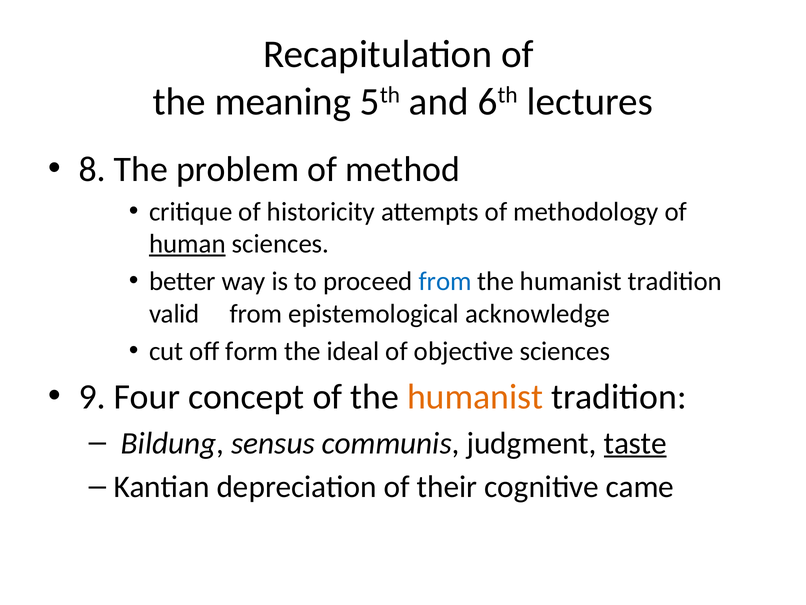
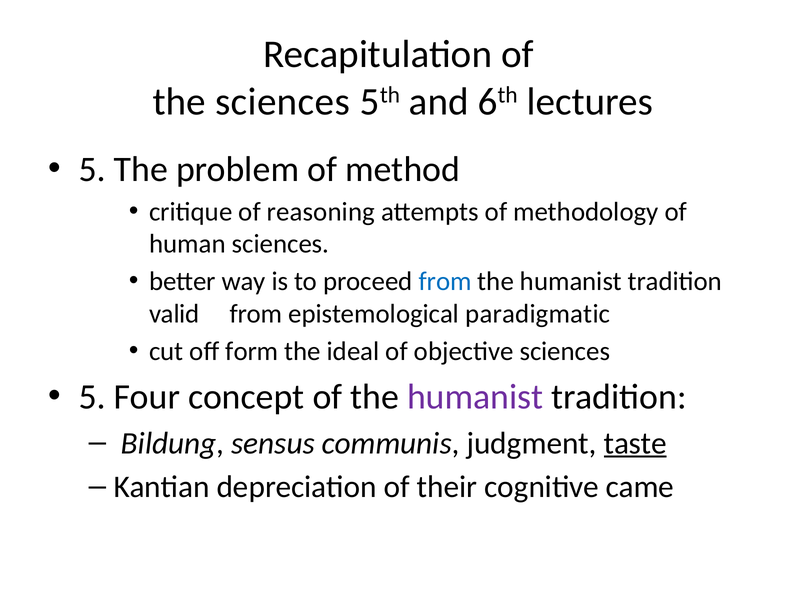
the meaning: meaning -> sciences
8 at (92, 169): 8 -> 5
historicity: historicity -> reasoning
human underline: present -> none
acknowledge: acknowledge -> paradigmatic
9 at (92, 397): 9 -> 5
humanist at (475, 397) colour: orange -> purple
